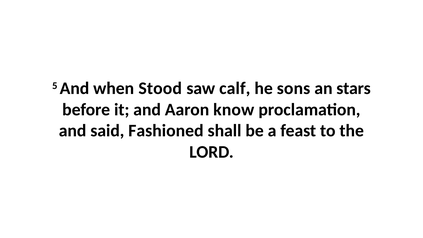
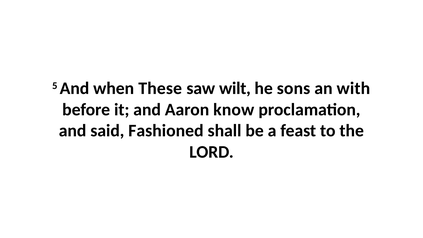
Stood: Stood -> These
calf: calf -> wilt
stars: stars -> with
